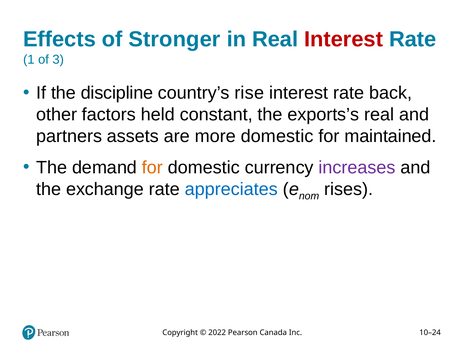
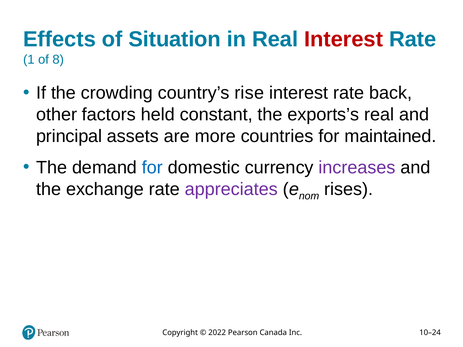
Stronger: Stronger -> Situation
3: 3 -> 8
discipline: discipline -> crowding
partners: partners -> principal
more domestic: domestic -> countries
for at (152, 168) colour: orange -> blue
appreciates colour: blue -> purple
